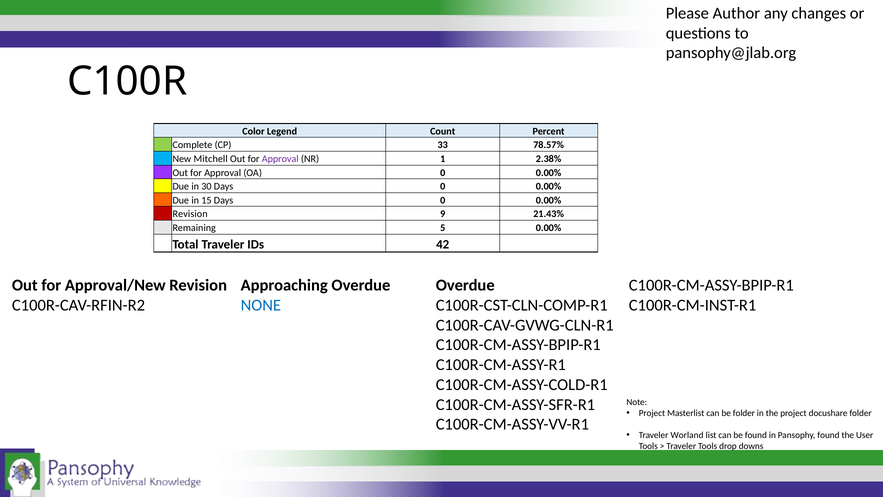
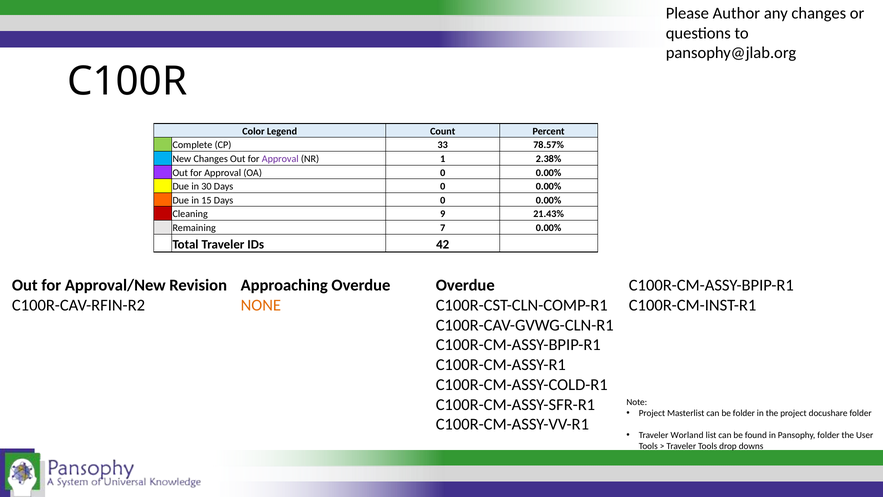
New Mitchell: Mitchell -> Changes
OD Revision: Revision -> Cleaning
5: 5 -> 7
NONE colour: blue -> orange
Pansophy found: found -> folder
